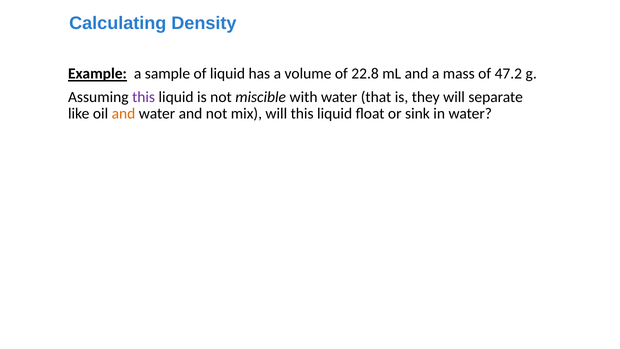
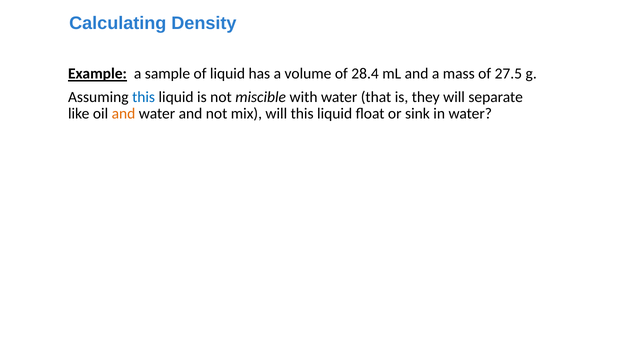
22.8: 22.8 -> 28.4
47.2: 47.2 -> 27.5
this at (144, 97) colour: purple -> blue
